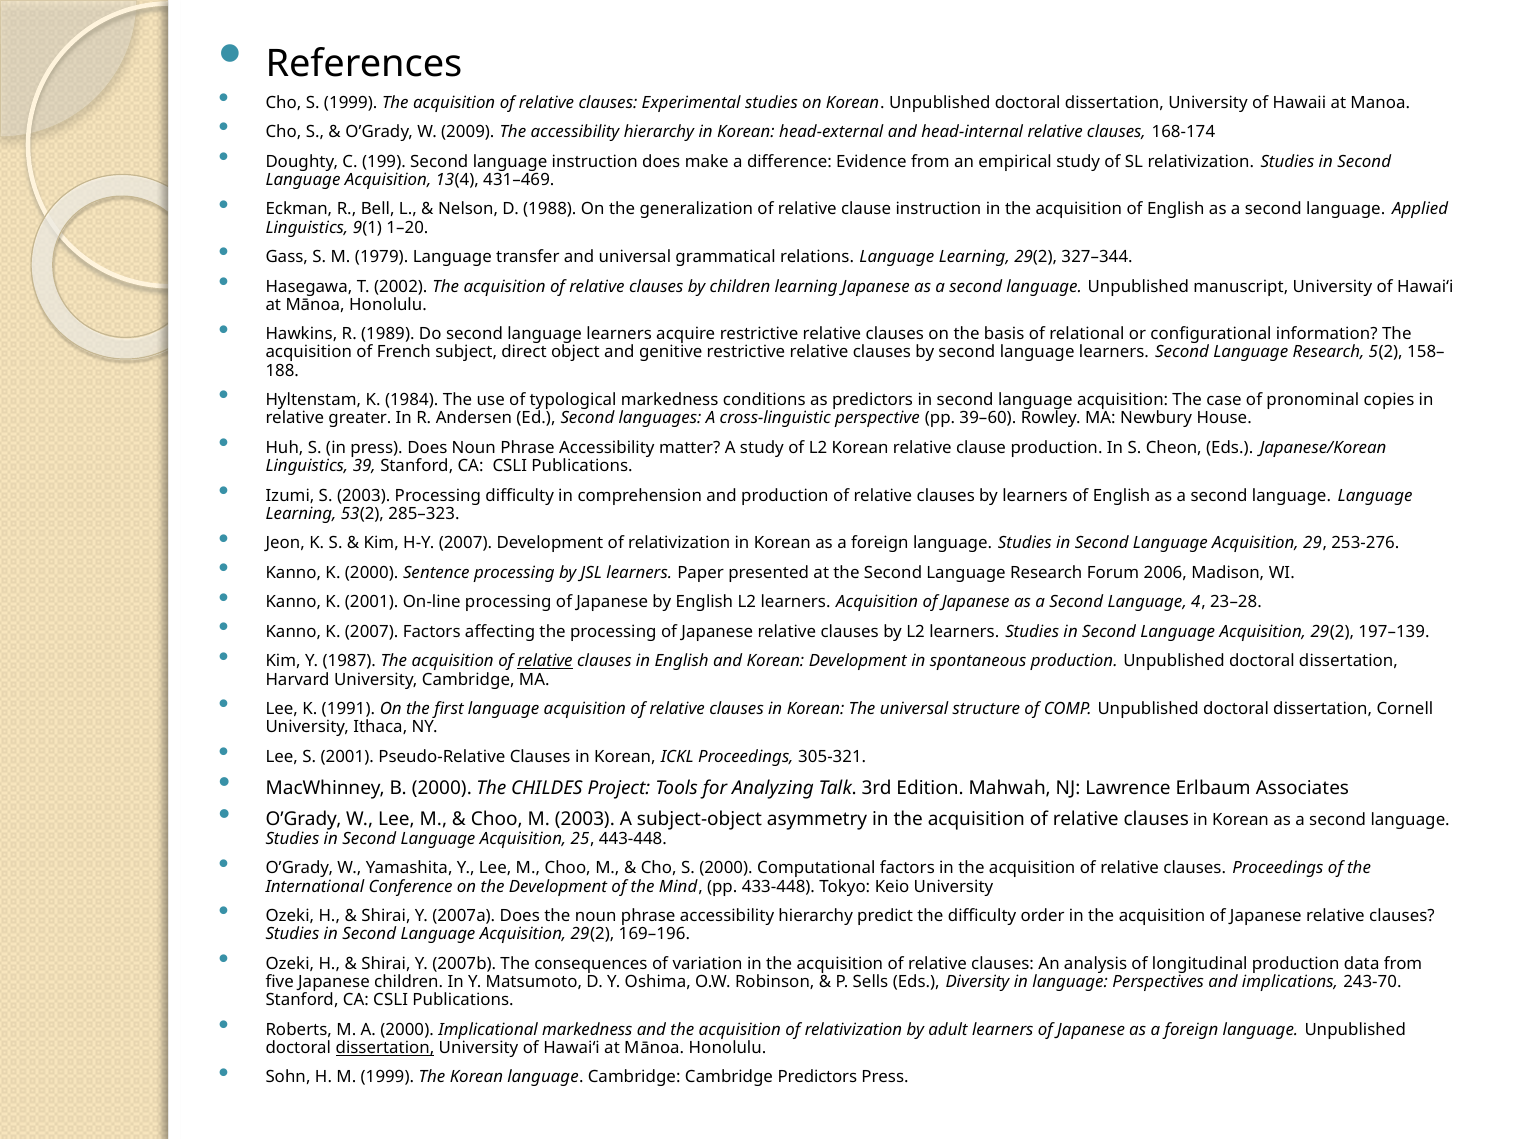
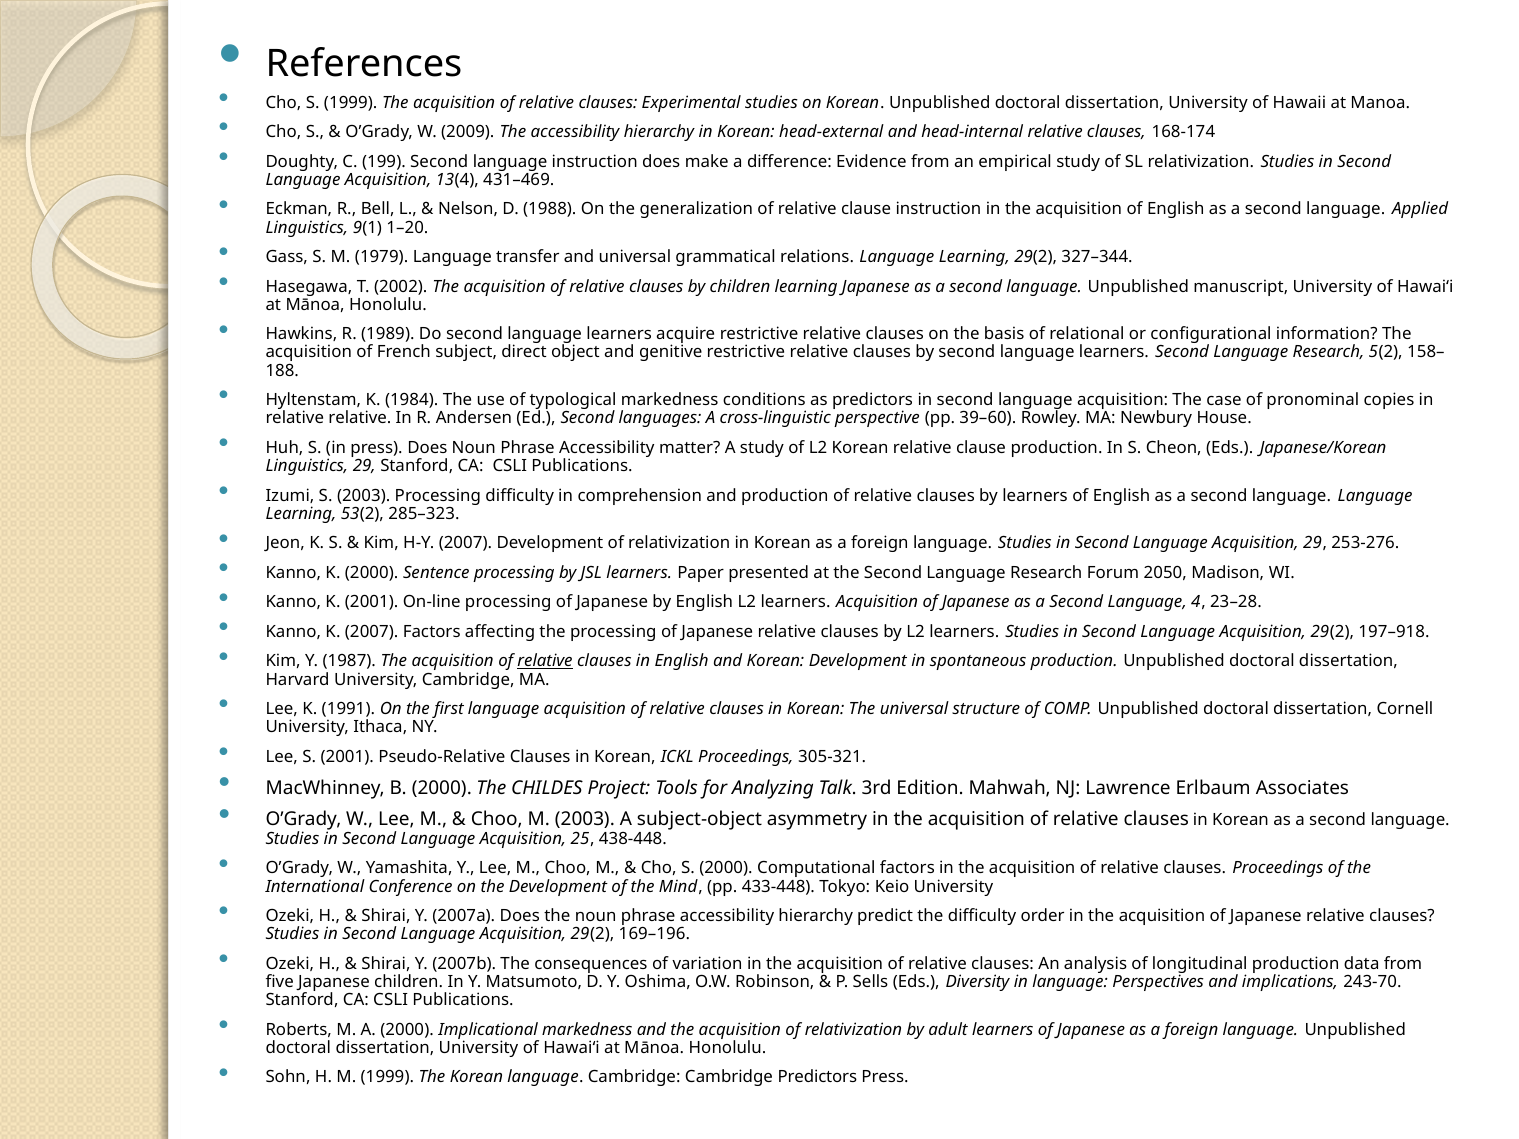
relative greater: greater -> relative
Linguistics 39: 39 -> 29
2006: 2006 -> 2050
197–139: 197–139 -> 197–918
443-448: 443-448 -> 438-448
dissertation at (385, 1048) underline: present -> none
